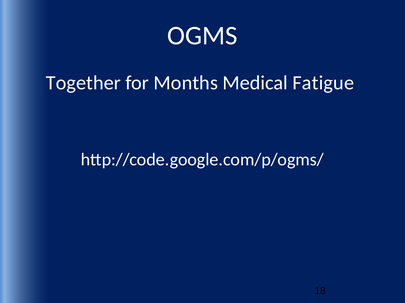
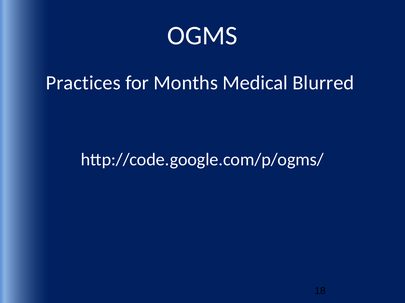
Together: Together -> Practices
Fatigue: Fatigue -> Blurred
